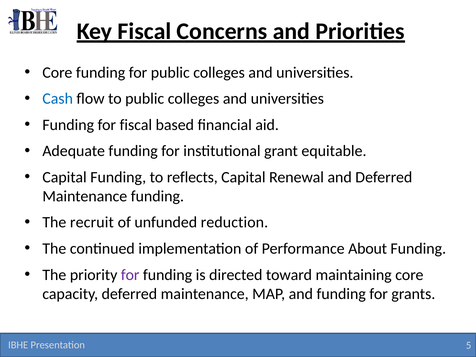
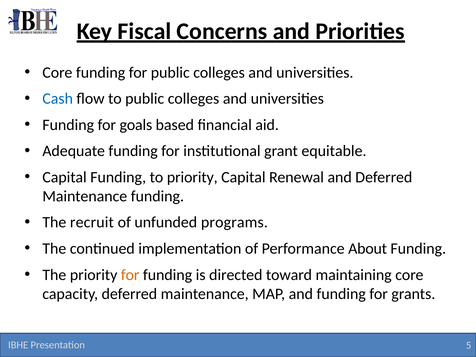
for fiscal: fiscal -> goals
to reflects: reflects -> priority
reduction: reduction -> programs
for at (130, 275) colour: purple -> orange
